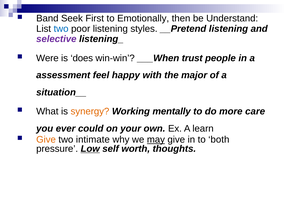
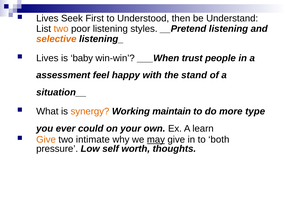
Band at (47, 18): Band -> Lives
Emotionally: Emotionally -> Understood
two at (61, 29) colour: blue -> orange
selective colour: purple -> orange
Were at (47, 58): Were -> Lives
does: does -> baby
major: major -> stand
mentally: mentally -> maintain
care: care -> type
Low underline: present -> none
